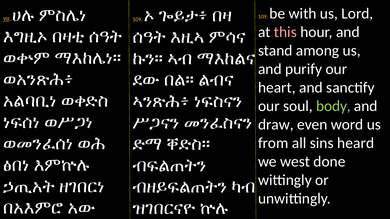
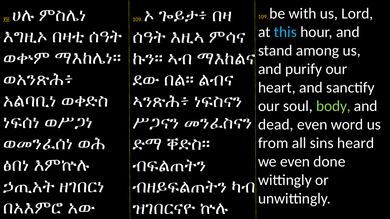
this colour: pink -> light blue
draw: draw -> dead
we west: west -> even
